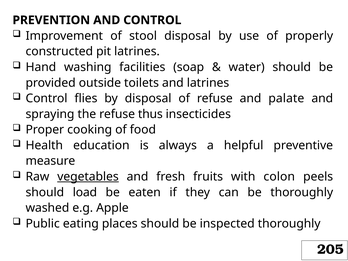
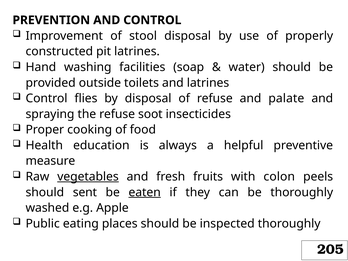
thus: thus -> soot
load: load -> sent
eaten underline: none -> present
